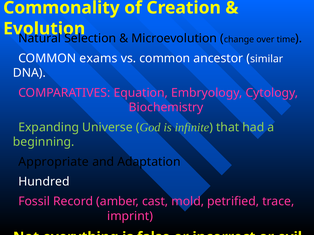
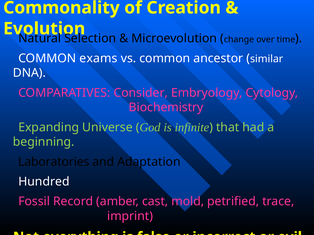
Equation: Equation -> Consider
Appropriate: Appropriate -> Laboratories
